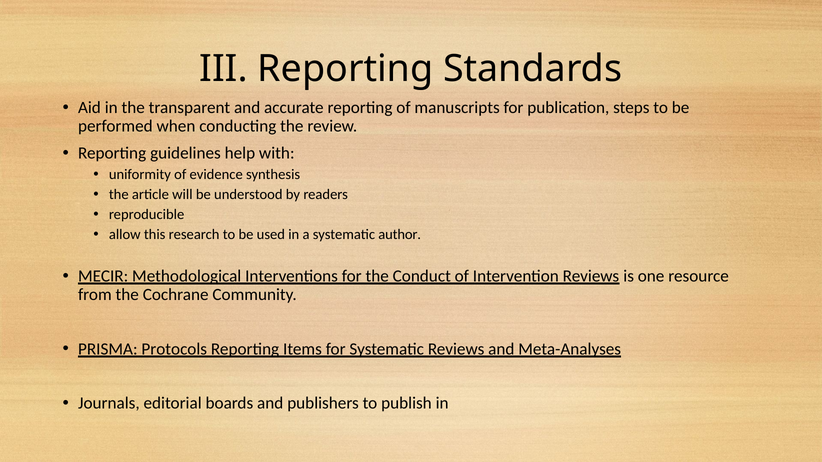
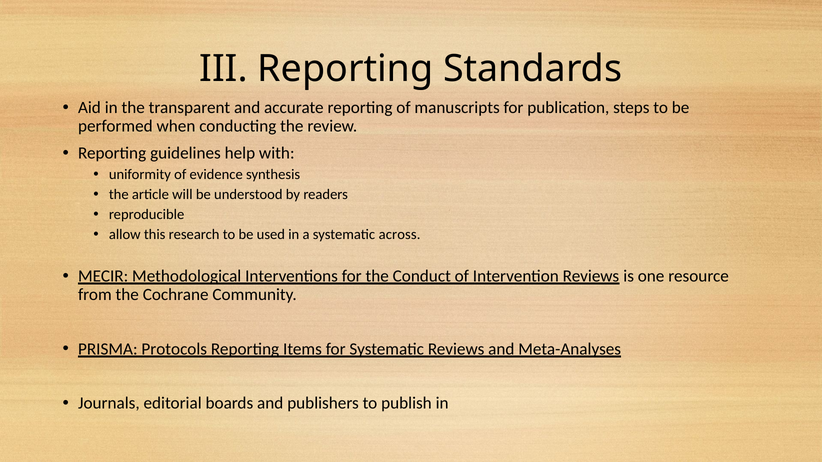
author: author -> across
